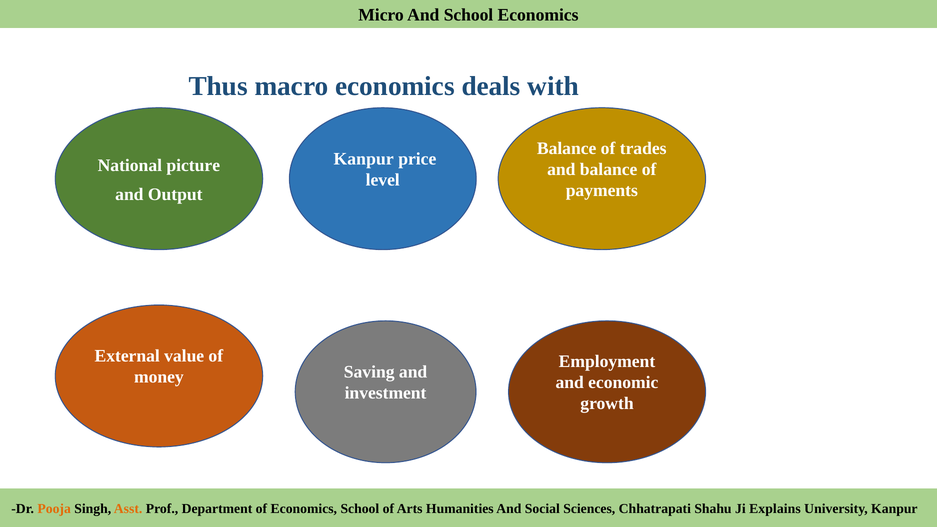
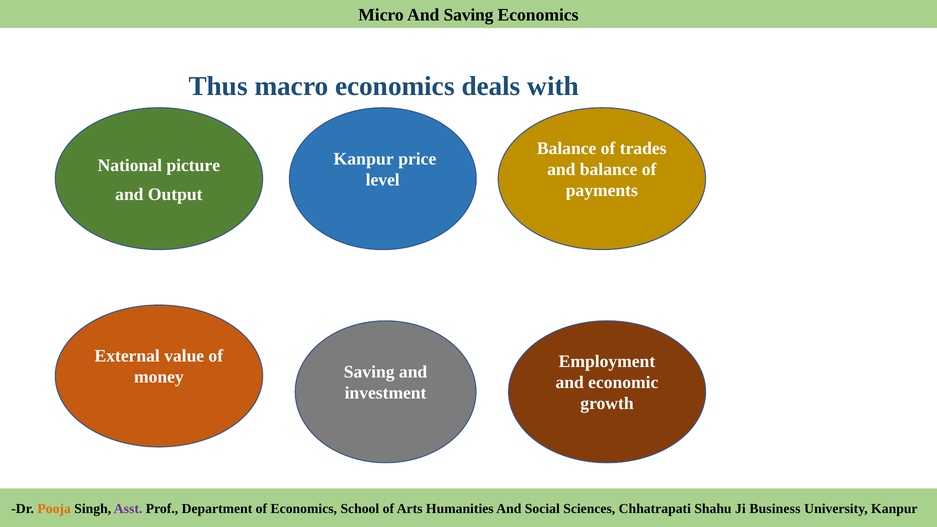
And School: School -> Saving
Asst colour: orange -> purple
Explains: Explains -> Business
